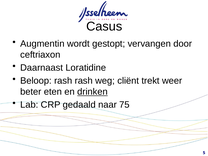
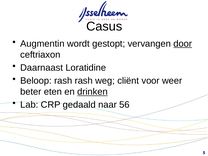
door underline: none -> present
trekt: trekt -> voor
75: 75 -> 56
